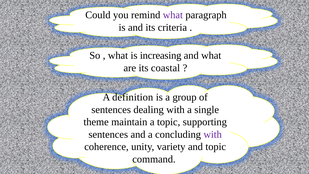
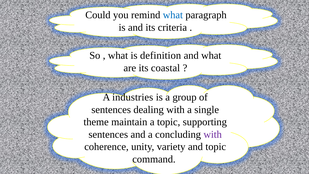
what at (173, 15) colour: purple -> blue
increasing: increasing -> definition
definition: definition -> industries
